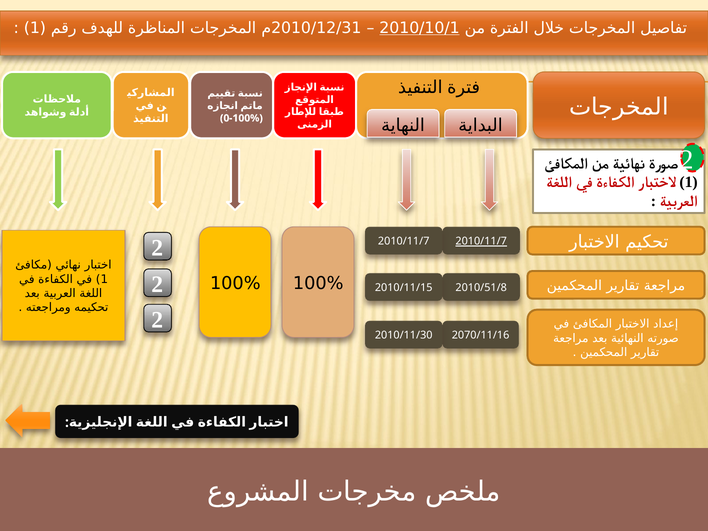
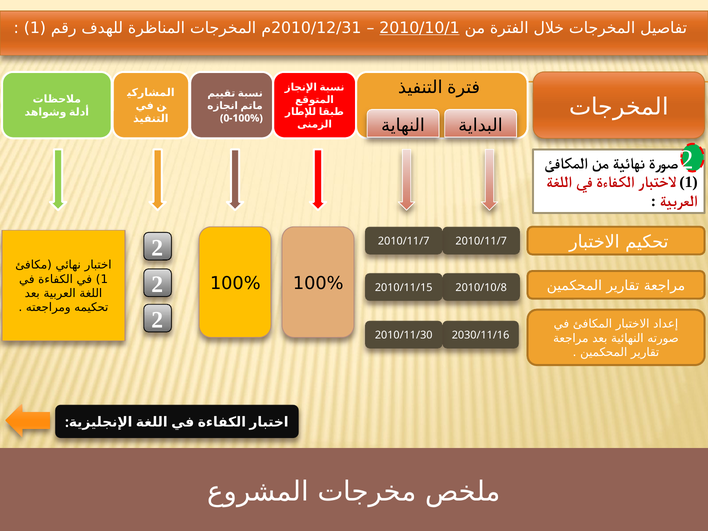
2010/11/7 at (481, 241) underline: present -> none
2010/51/8: 2010/51/8 -> 2010/10/8
2070/11/16: 2070/11/16 -> 2030/11/16
